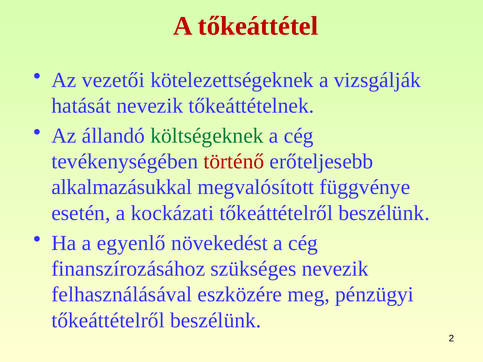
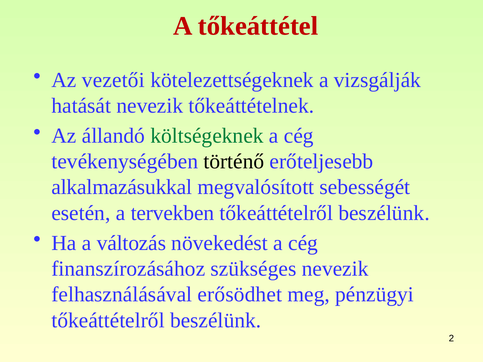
történő colour: red -> black
függvénye: függvénye -> sebességét
kockázati: kockázati -> tervekben
egyenlő: egyenlő -> változás
eszközére: eszközére -> erősödhet
